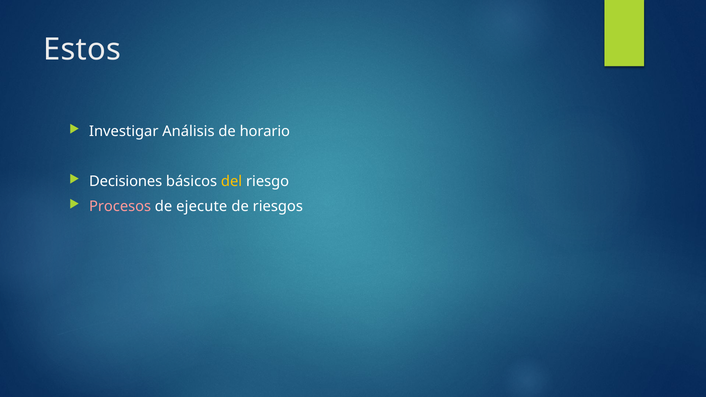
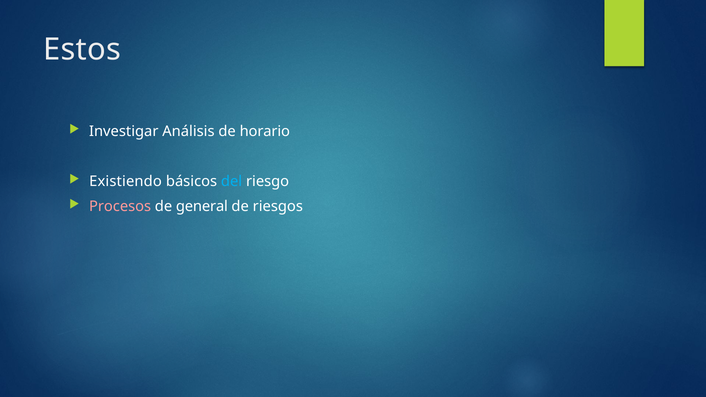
Decisiones: Decisiones -> Existiendo
del colour: yellow -> light blue
ejecute: ejecute -> general
